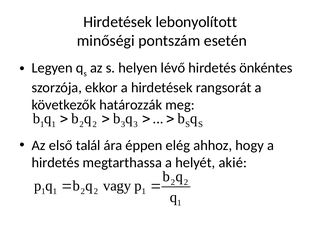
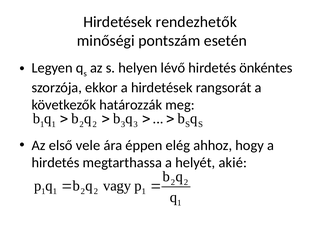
lebonyolított: lebonyolított -> rendezhetők
talál: talál -> vele
